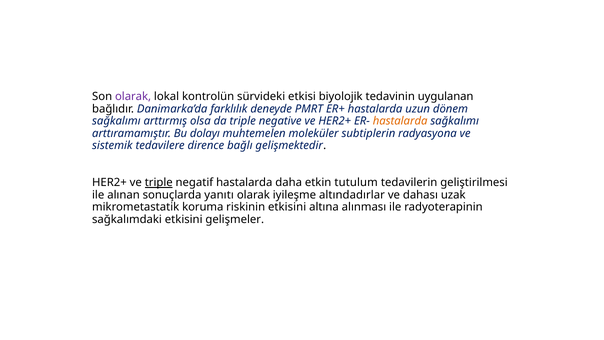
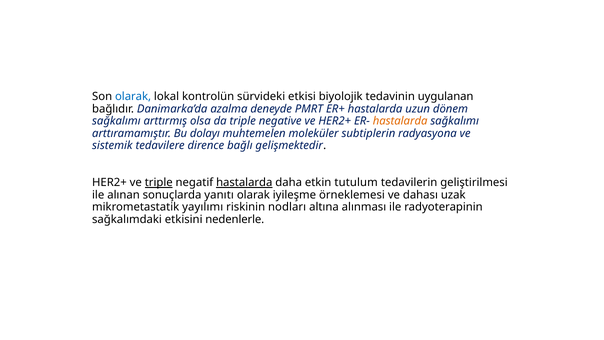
olarak at (133, 97) colour: purple -> blue
farklılık: farklılık -> azalma
hastalarda at (244, 183) underline: none -> present
altındadırlar: altındadırlar -> örneklemesi
koruma: koruma -> yayılımı
riskinin etkisini: etkisini -> nodları
gelişmeler: gelişmeler -> nedenlerle
